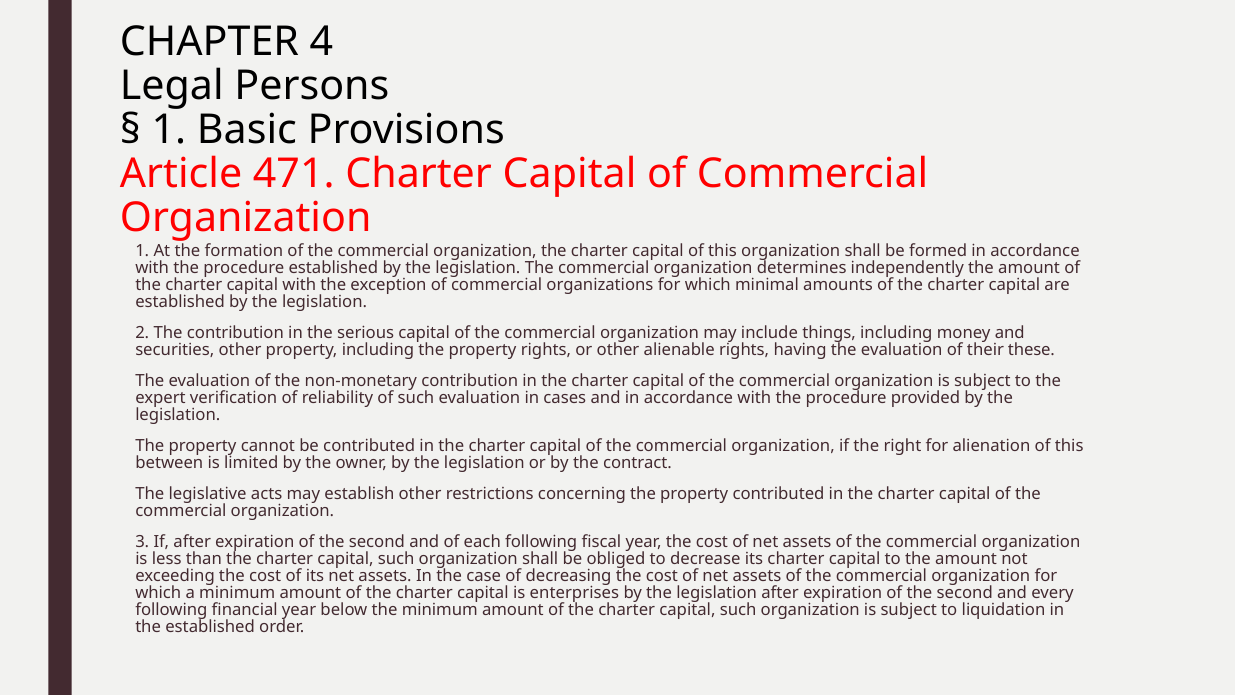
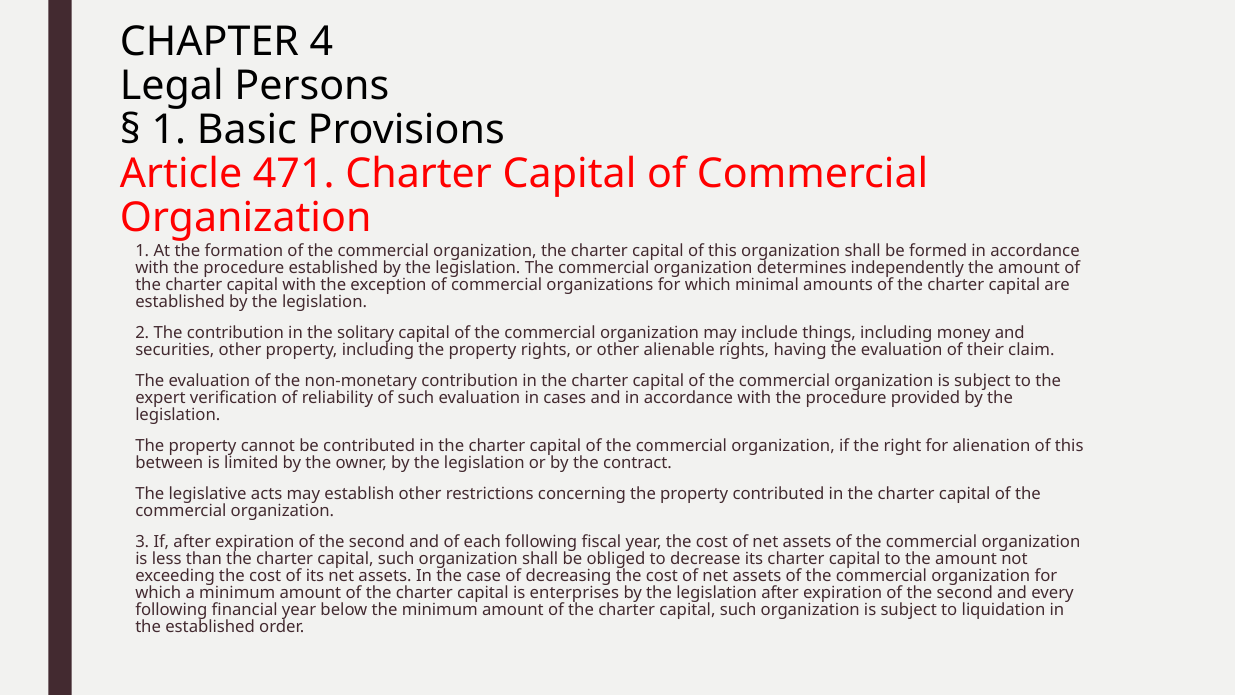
serious: serious -> solitary
these: these -> claim
